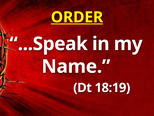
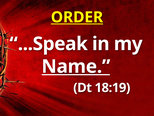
Name underline: none -> present
